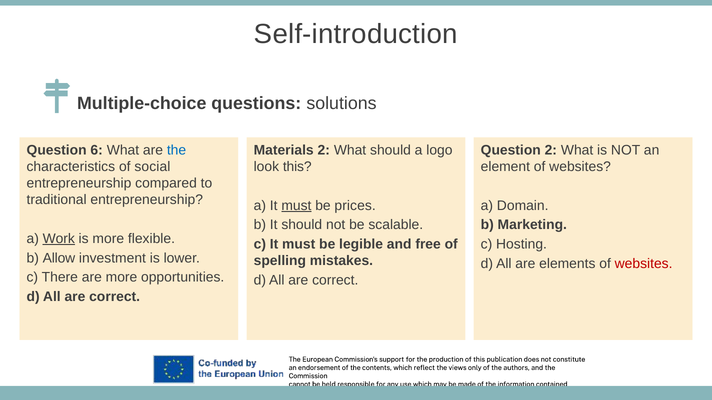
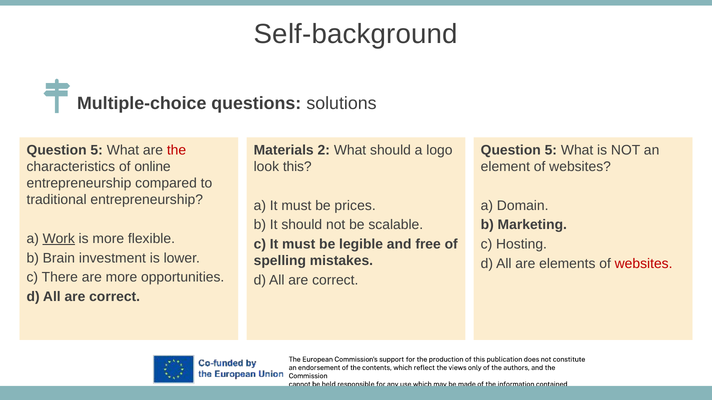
Self-introduction: Self-introduction -> Self-background
6 at (97, 150): 6 -> 5
the at (176, 150) colour: blue -> red
2 at (551, 150): 2 -> 5
social: social -> online
must at (296, 206) underline: present -> none
Allow: Allow -> Brain
